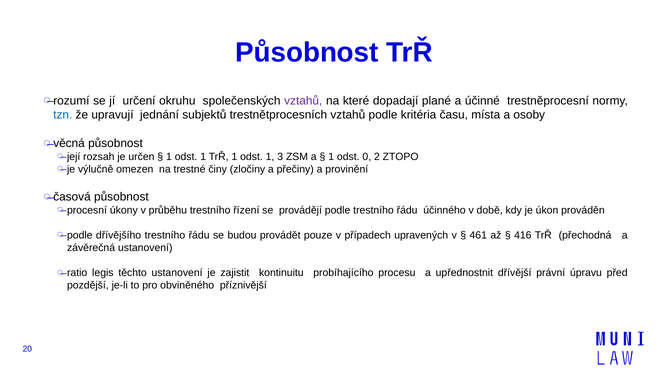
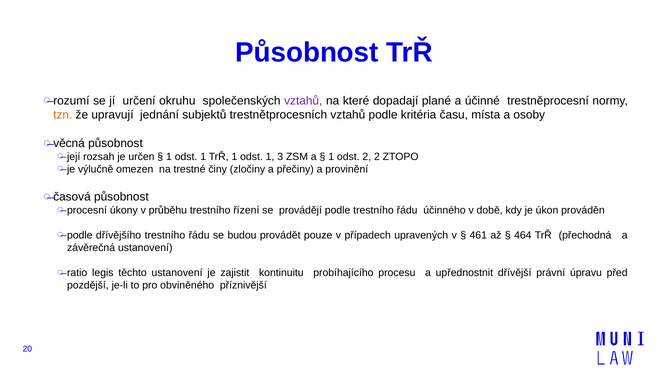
tzn colour: blue -> orange
odst 0: 0 -> 2
416: 416 -> 464
